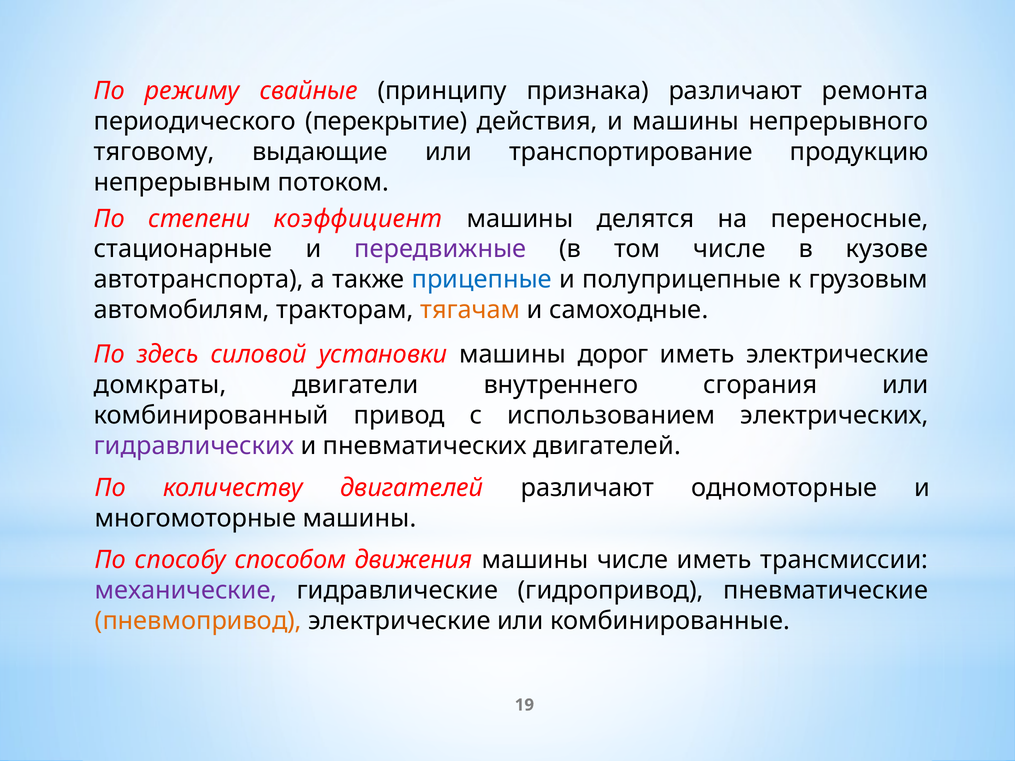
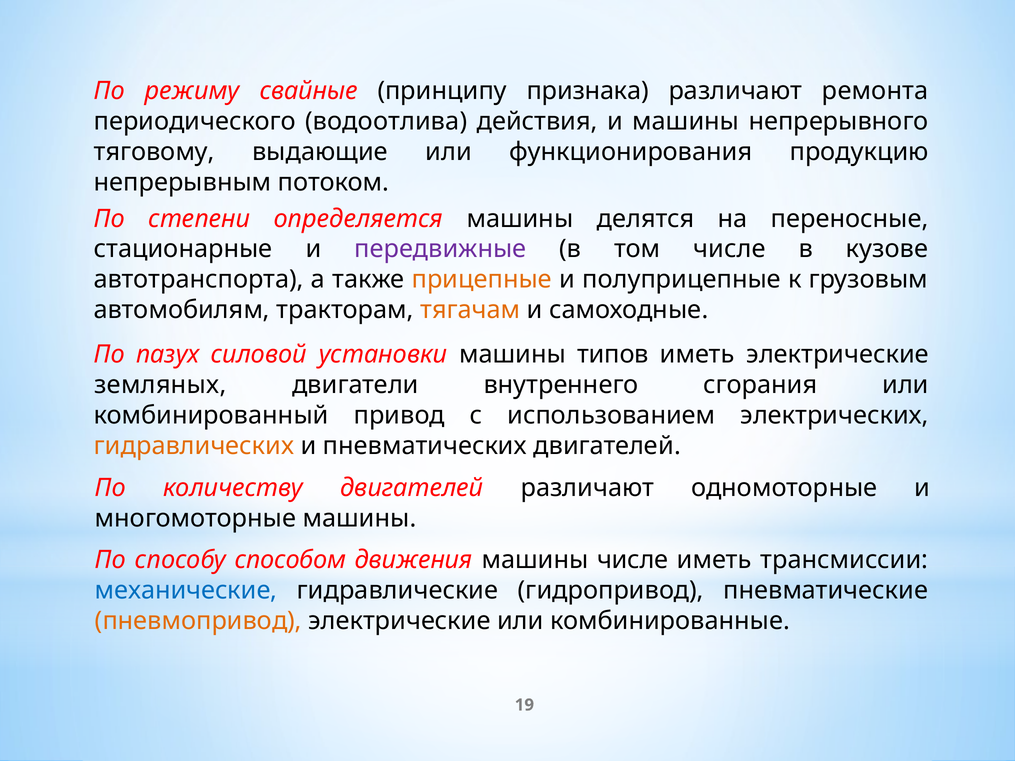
перекрытие: перекрытие -> водоотлива
транспортирование: транспортирование -> функционирования
коэффициент: коэффициент -> определяется
прицепные colour: blue -> orange
здесь: здесь -> пазух
дорог: дорог -> типов
домкраты: домкраты -> земляных
гидравлических colour: purple -> orange
механические colour: purple -> blue
